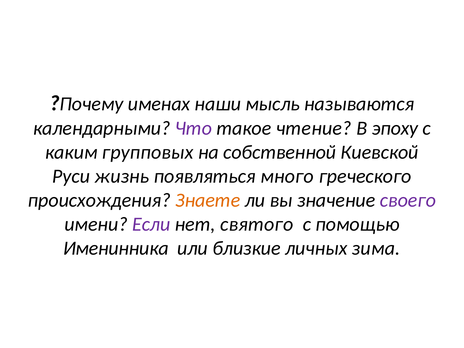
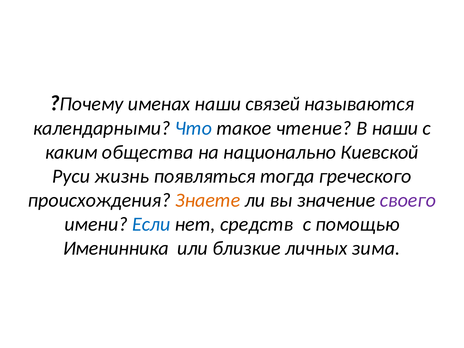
мысль: мысль -> связей
Что colour: purple -> blue
В эпоху: эпоху -> наши
групповых: групповых -> общества
собственной: собственной -> национально
много: много -> тогда
Если colour: purple -> blue
святого: святого -> средств
